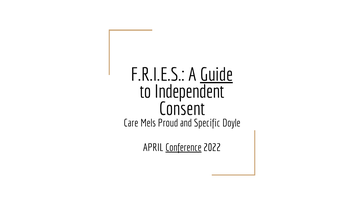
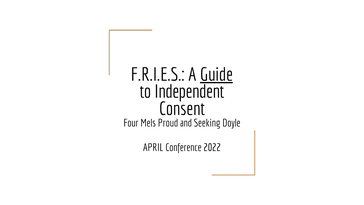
Care: Care -> Four
Specific: Specific -> Seeking
Conference underline: present -> none
